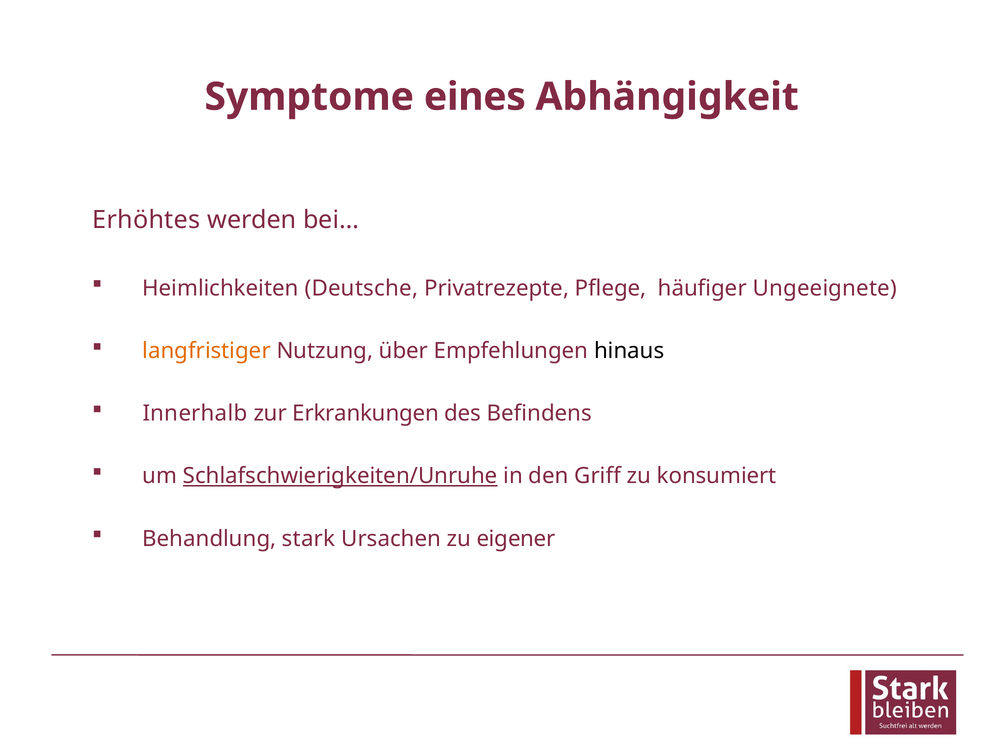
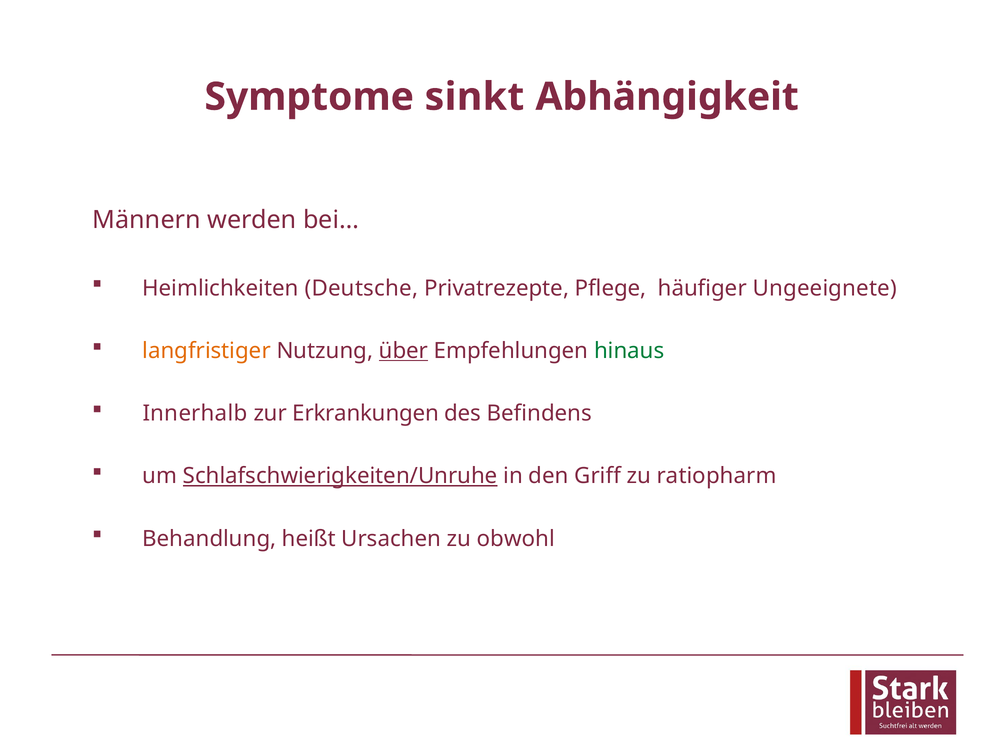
eines: eines -> sinkt
Erhöhtes: Erhöhtes -> Männern
über underline: none -> present
hinaus colour: black -> green
konsumiert: konsumiert -> ratiopharm
stark: stark -> heißt
eigener: eigener -> obwohl
